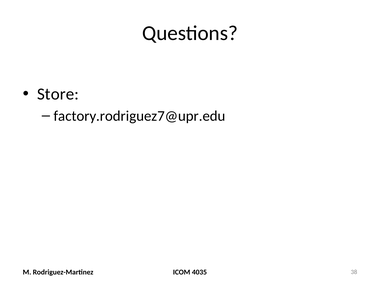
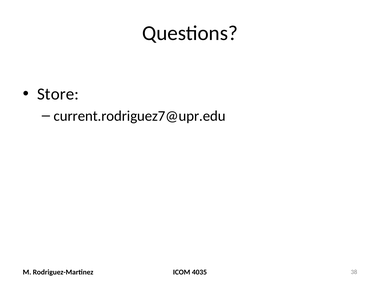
factory.rodriguez7@upr.edu: factory.rodriguez7@upr.edu -> current.rodriguez7@upr.edu
